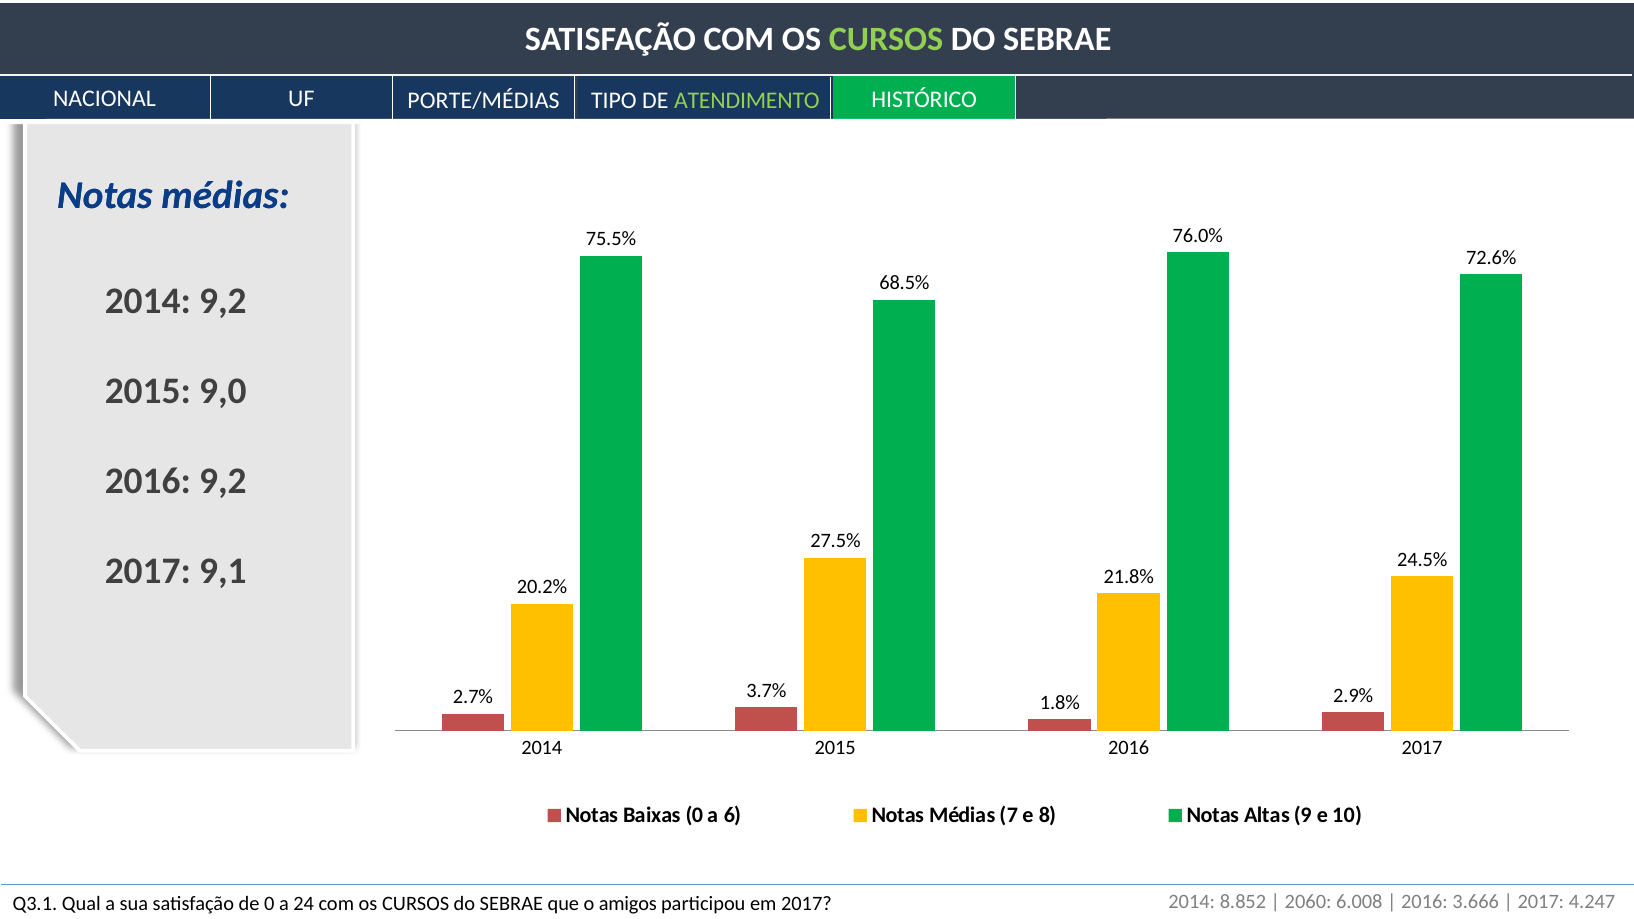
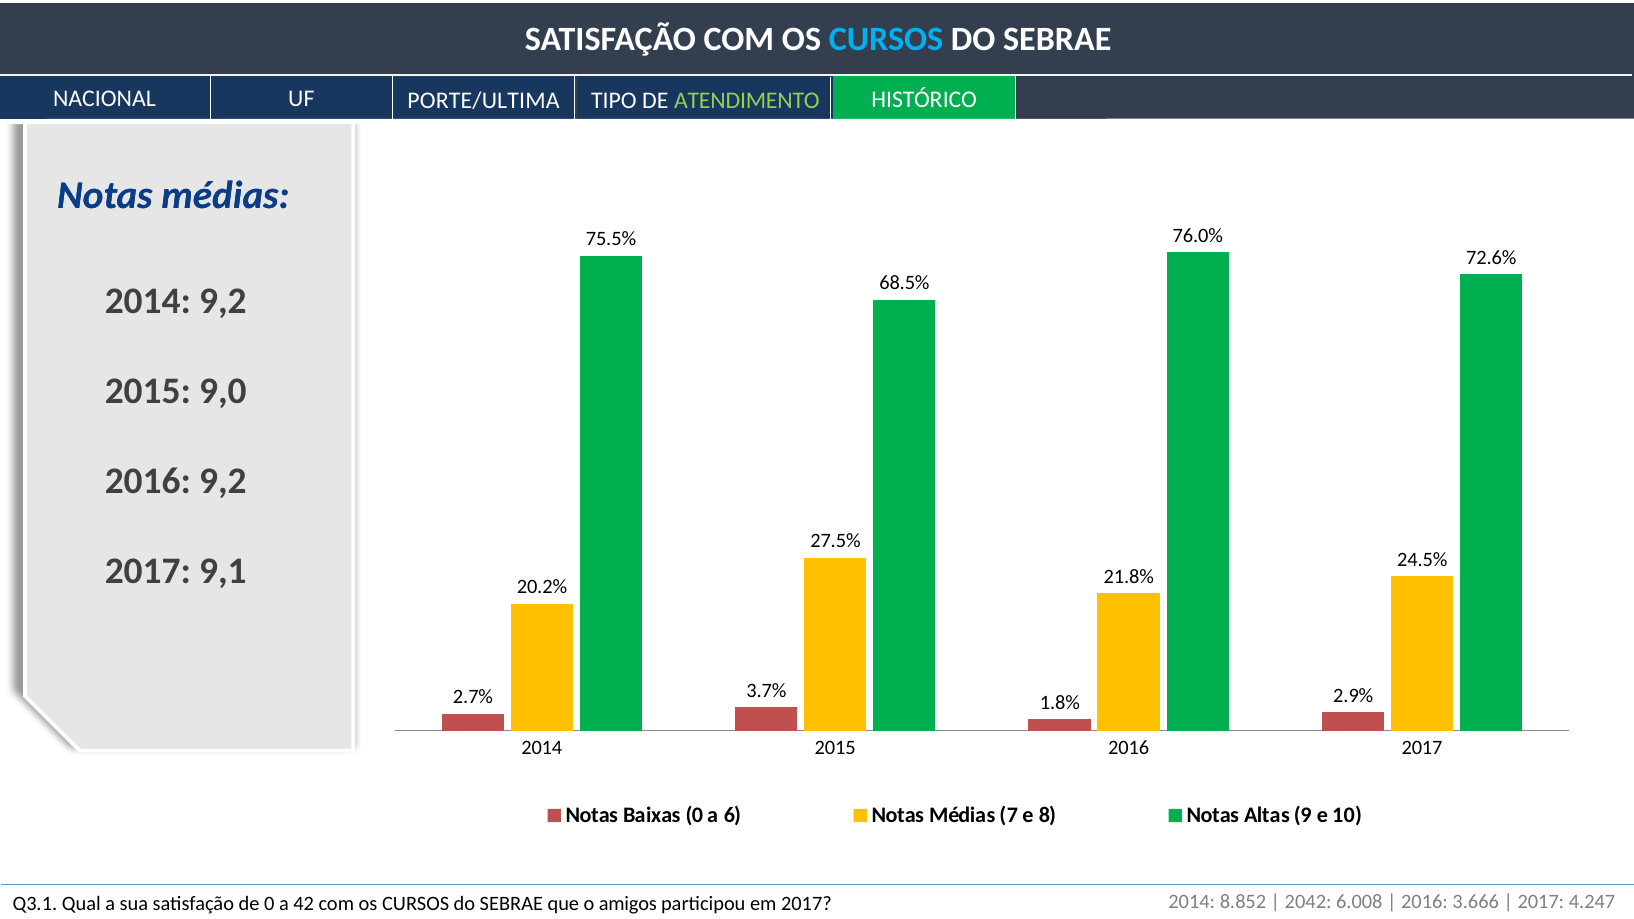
CURSOS at (886, 39) colour: light green -> light blue
PORTE/MÉDIAS: PORTE/MÉDIAS -> PORTE/ULTIMA
2060: 2060 -> 2042
24: 24 -> 42
